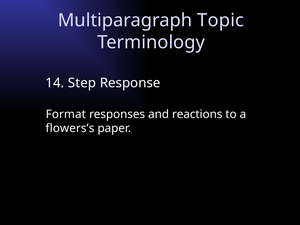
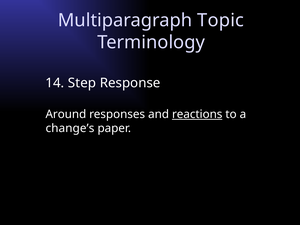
Format: Format -> Around
reactions underline: none -> present
flowers’s: flowers’s -> change’s
